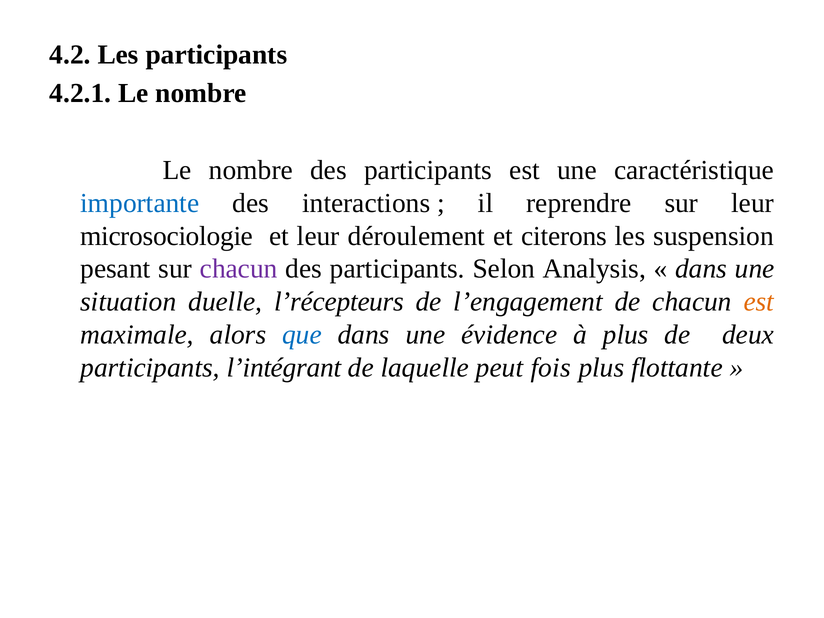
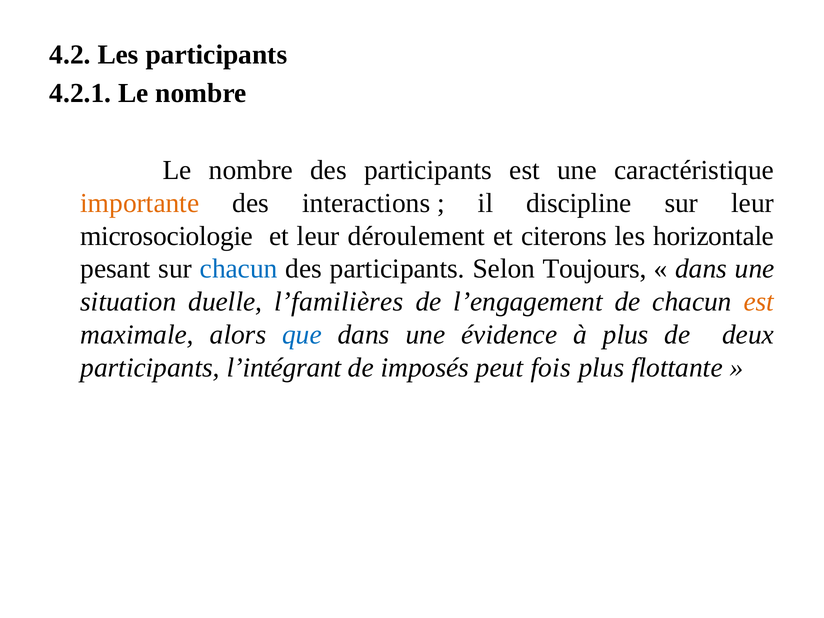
importante colour: blue -> orange
reprendre: reprendre -> discipline
suspension: suspension -> horizontale
chacun at (239, 269) colour: purple -> blue
Analysis: Analysis -> Toujours
l’récepteurs: l’récepteurs -> l’familières
laquelle: laquelle -> imposés
